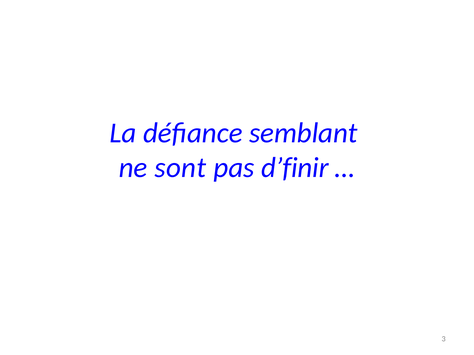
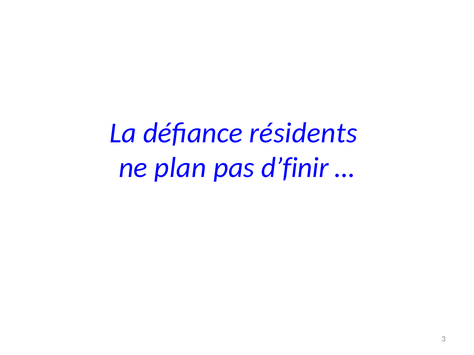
semblant: semblant -> résidents
sont: sont -> plan
